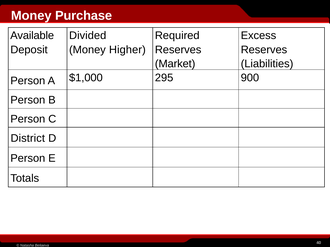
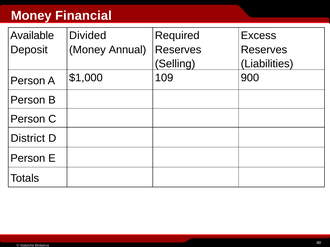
Purchase: Purchase -> Financial
Higher: Higher -> Annual
Market: Market -> Selling
295: 295 -> 109
